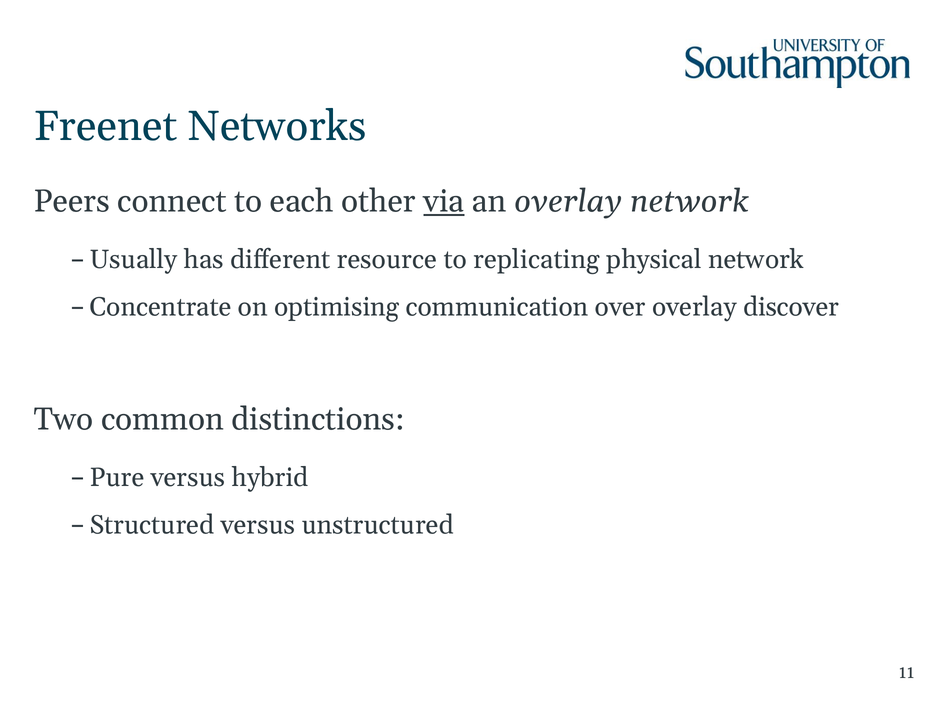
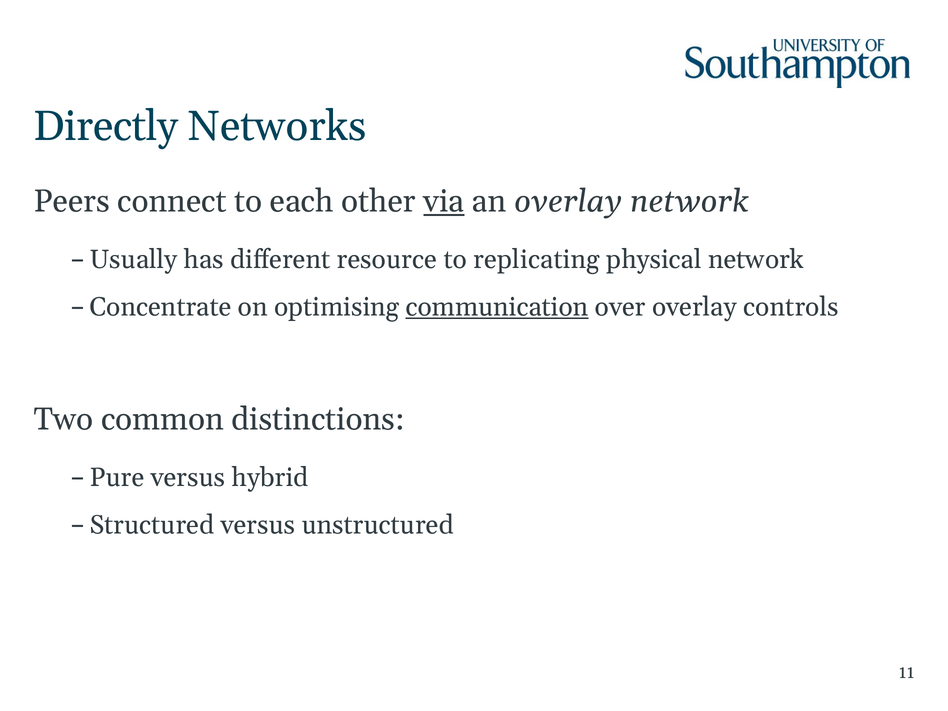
Freenet: Freenet -> Directly
communication underline: none -> present
discover: discover -> controls
